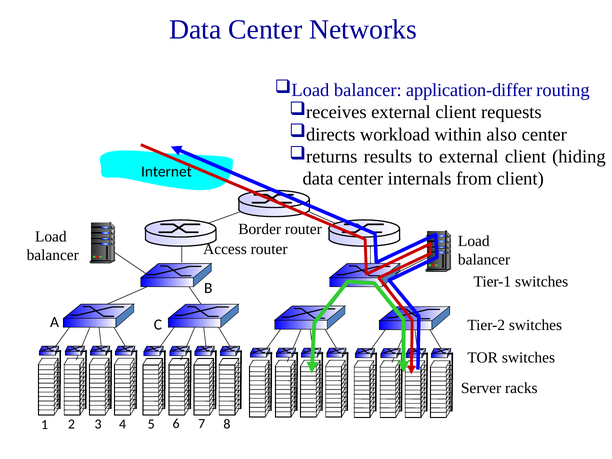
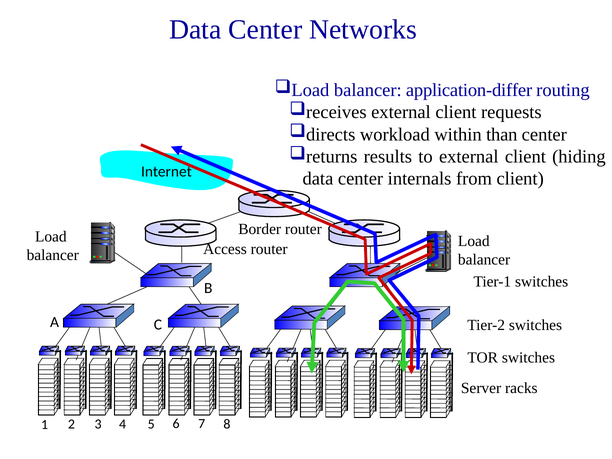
also: also -> than
